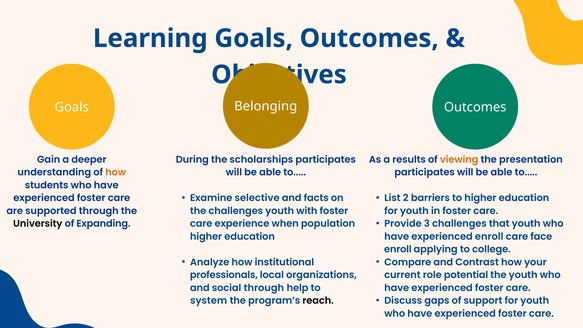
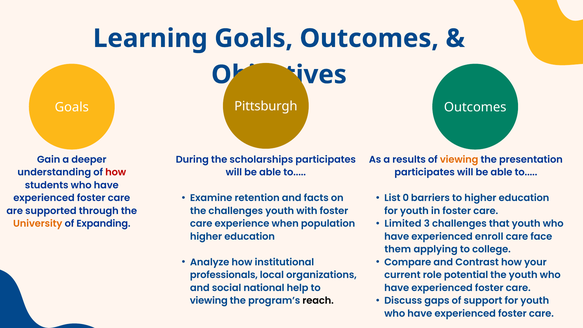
Belonging: Belonging -> Pittsburgh
how at (116, 172) colour: orange -> red
selective: selective -> retention
2: 2 -> 0
Provide: Provide -> Limited
University colour: black -> orange
enroll at (398, 249): enroll -> them
social through: through -> national
system at (209, 301): system -> viewing
